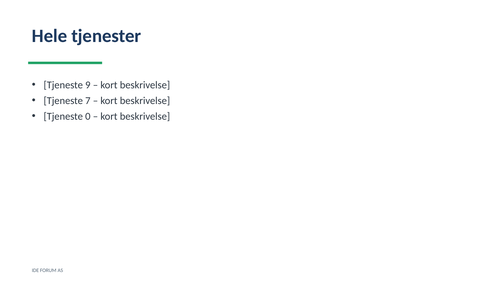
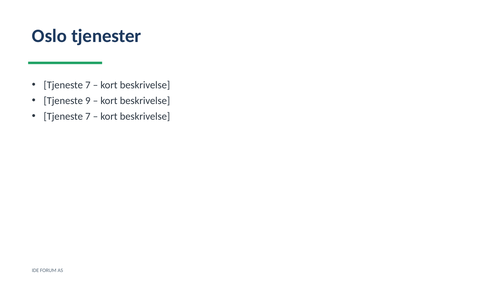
Hele: Hele -> Oslo
9 at (88, 85): 9 -> 7
7: 7 -> 9
0 at (88, 116): 0 -> 7
